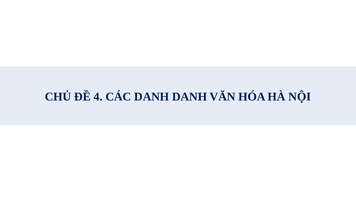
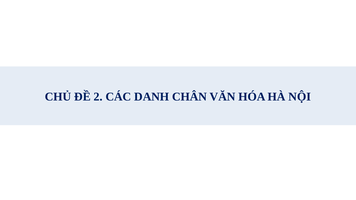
4: 4 -> 2
DANH DANH: DANH -> CHÂN
